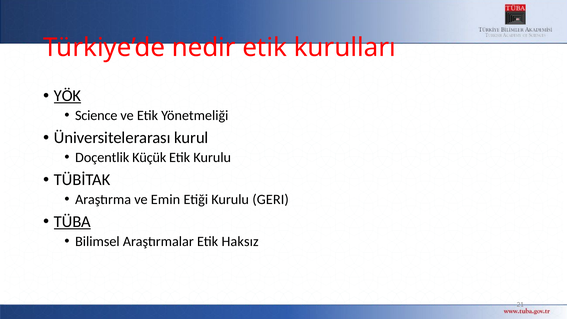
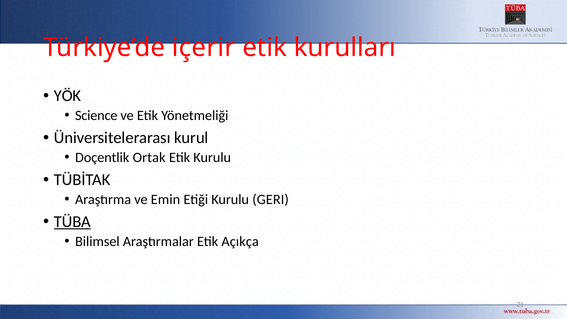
nedir: nedir -> içerir
YÖK underline: present -> none
Küçük: Küçük -> Ortak
Haksız: Haksız -> Açıkça
